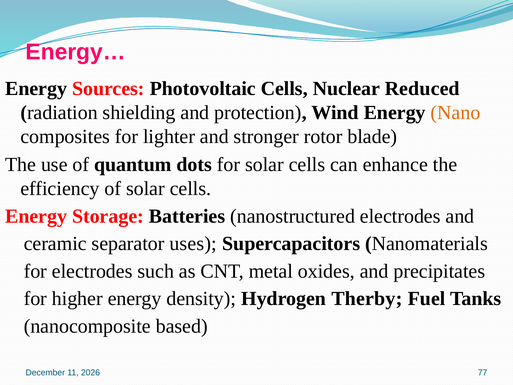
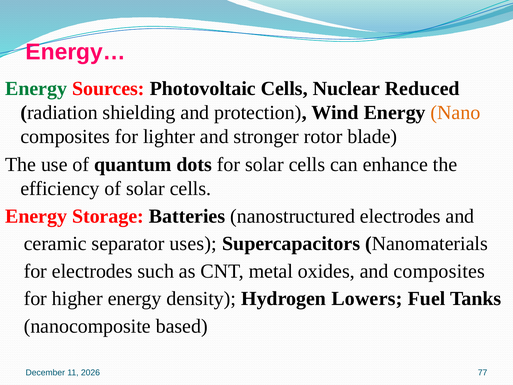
Energy at (36, 89) colour: black -> green
and precipitates: precipitates -> composites
Therby: Therby -> Lowers
